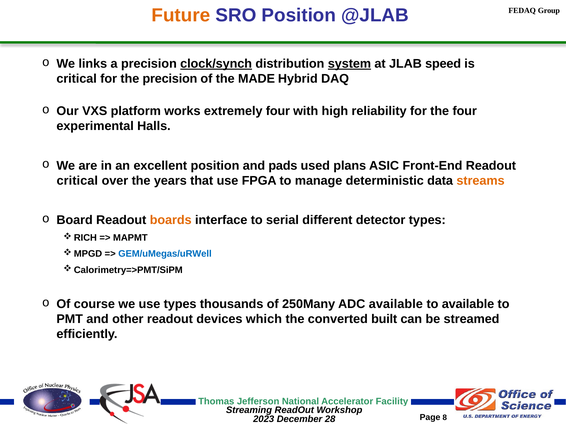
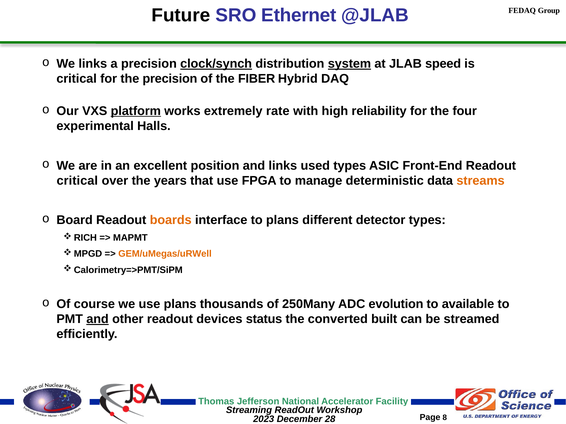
Future colour: orange -> black
SRO Position: Position -> Ethernet
MADE: MADE -> FIBER
platform underline: none -> present
extremely four: four -> rate
and pads: pads -> links
used plans: plans -> types
to serial: serial -> plans
GEM/uMegas/uRWell colour: blue -> orange
use types: types -> plans
ADC available: available -> evolution
and at (98, 319) underline: none -> present
which: which -> status
